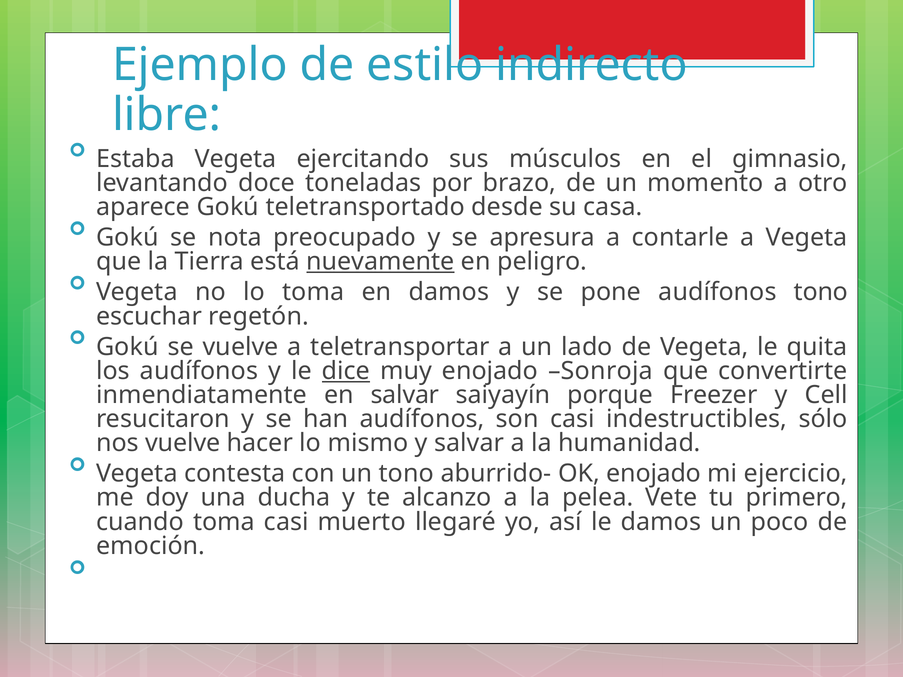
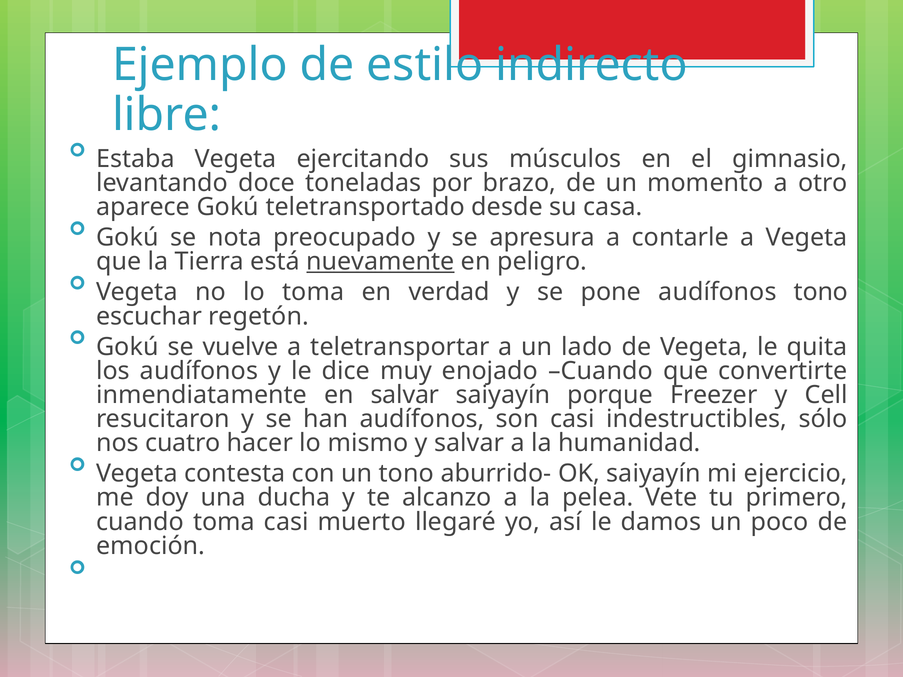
en damos: damos -> verdad
dice underline: present -> none
enojado Sonroja: Sonroja -> Cuando
nos vuelve: vuelve -> cuatro
OK enojado: enojado -> saiyayín
